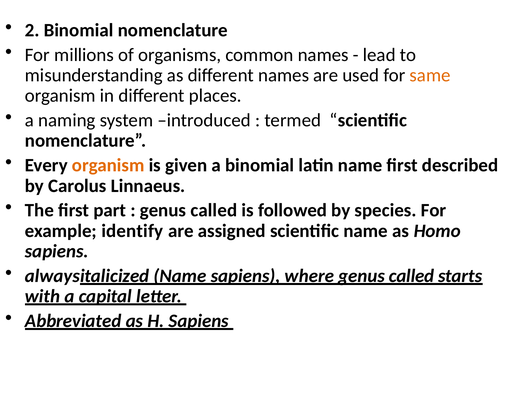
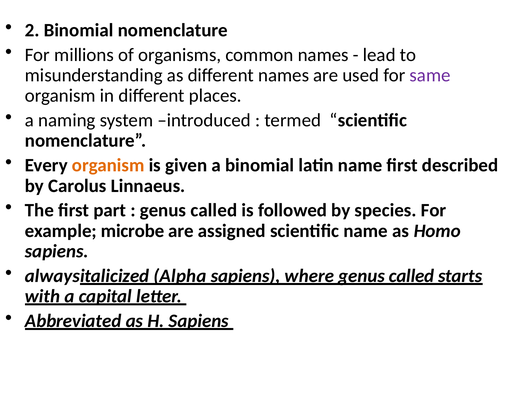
same colour: orange -> purple
identify: identify -> microbe
alwaysitalicized Name: Name -> Alpha
